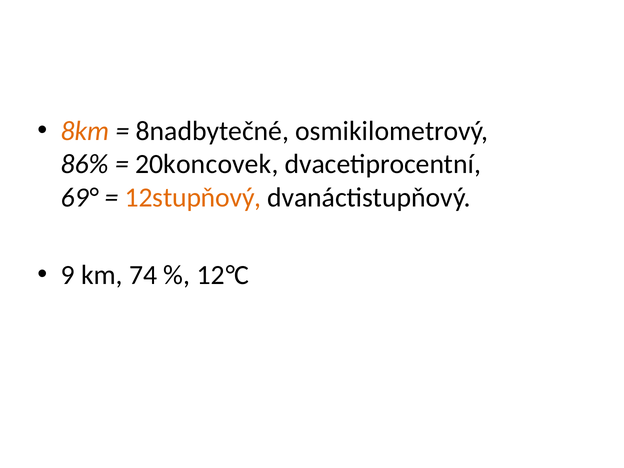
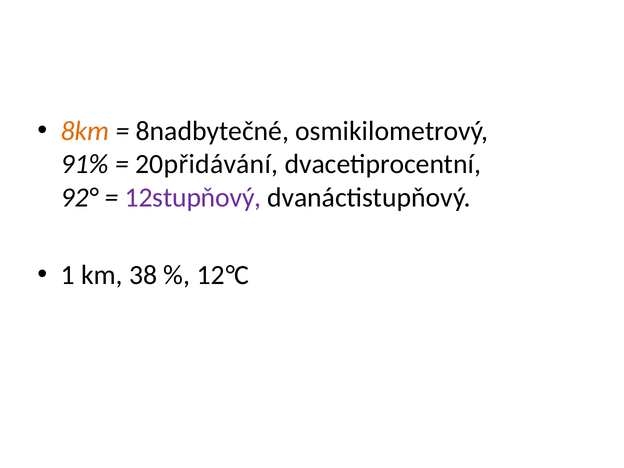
86%: 86% -> 91%
20koncovek: 20koncovek -> 20přidávání
69°: 69° -> 92°
12stupňový colour: orange -> purple
9: 9 -> 1
74: 74 -> 38
